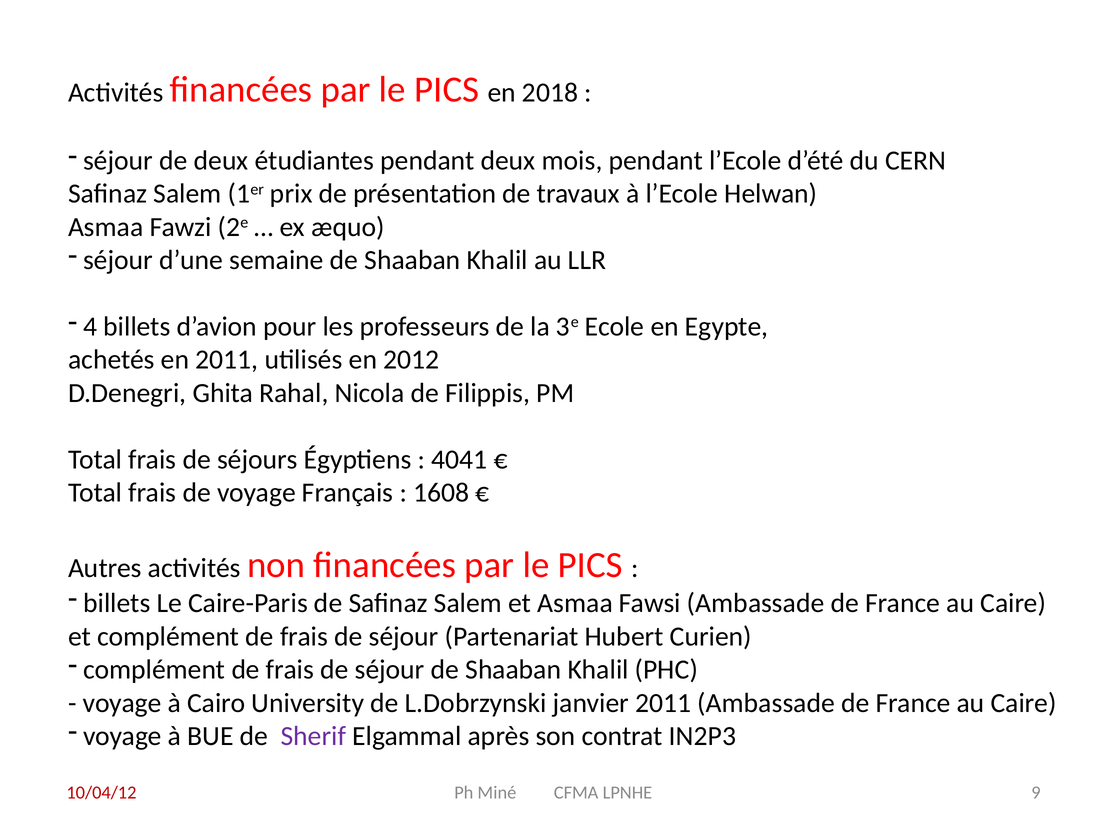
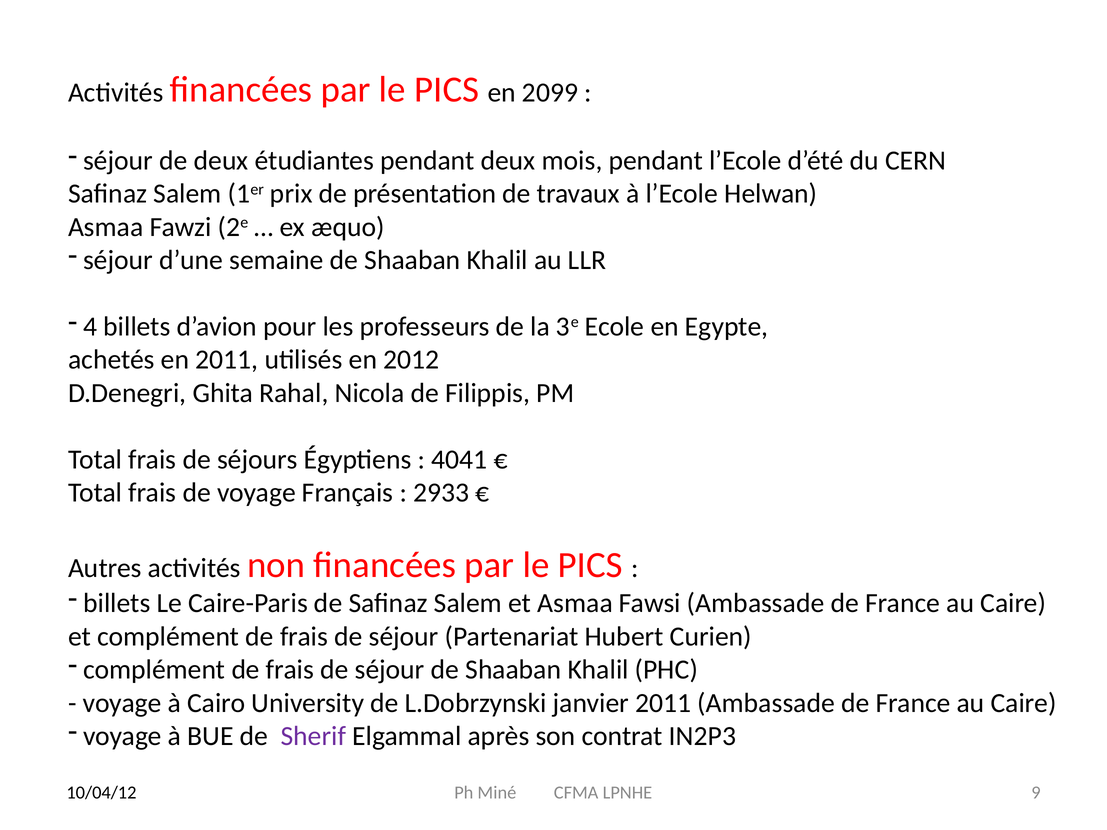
2018: 2018 -> 2099
1608: 1608 -> 2933
10/04/12 colour: red -> black
